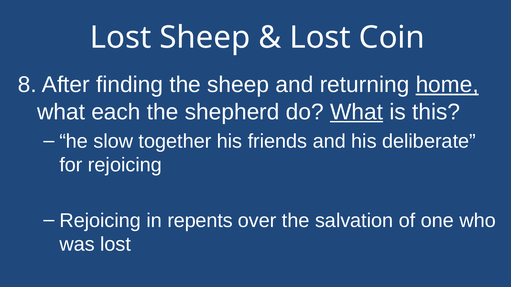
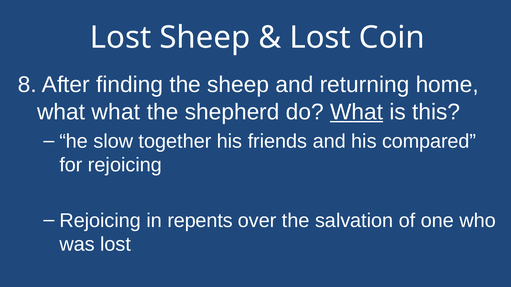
home underline: present -> none
what each: each -> what
deliberate: deliberate -> compared
